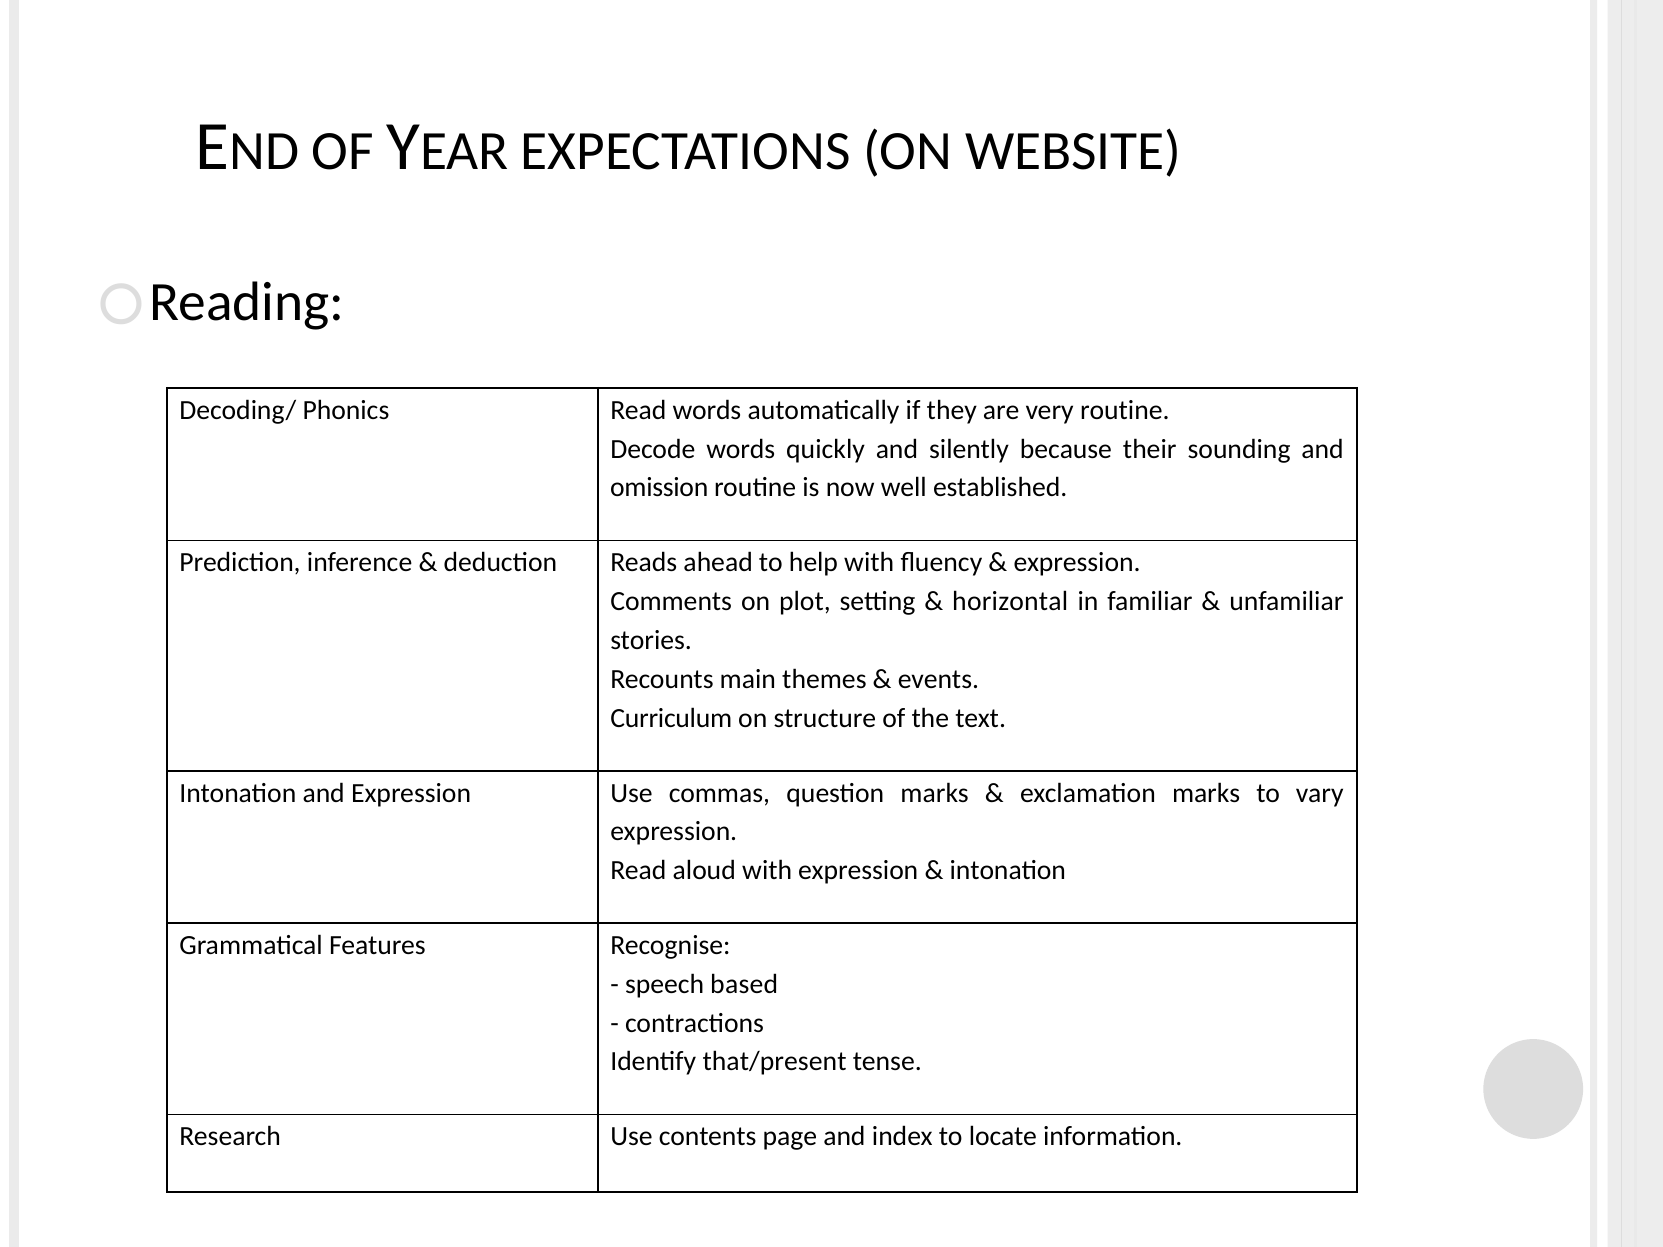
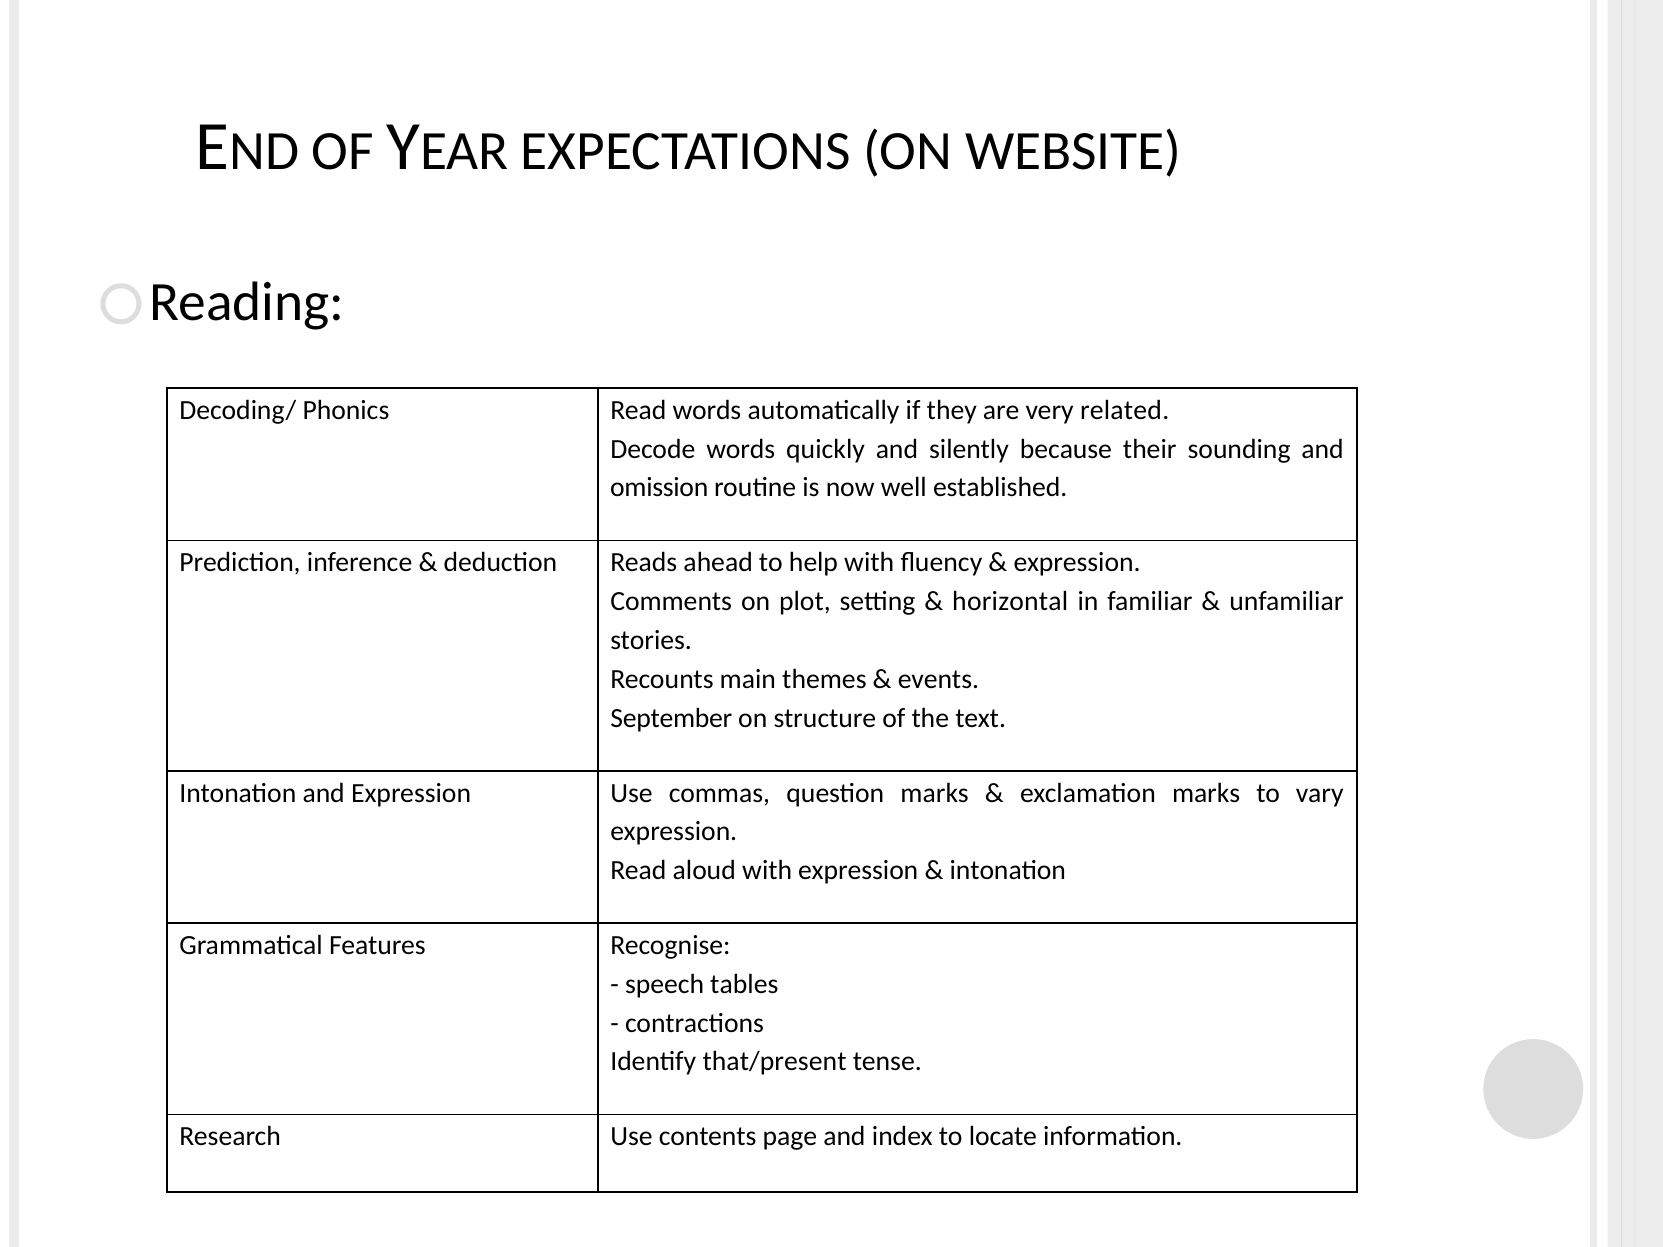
very routine: routine -> related
Curriculum: Curriculum -> September
based: based -> tables
